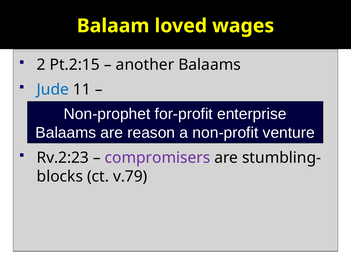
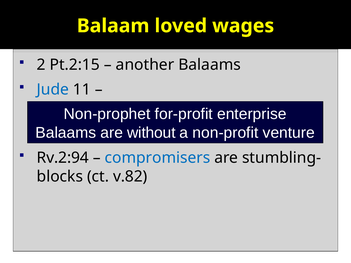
reason: reason -> without
Rv.2:23: Rv.2:23 -> Rv.2:94
compromisers colour: purple -> blue
v.79: v.79 -> v.82
